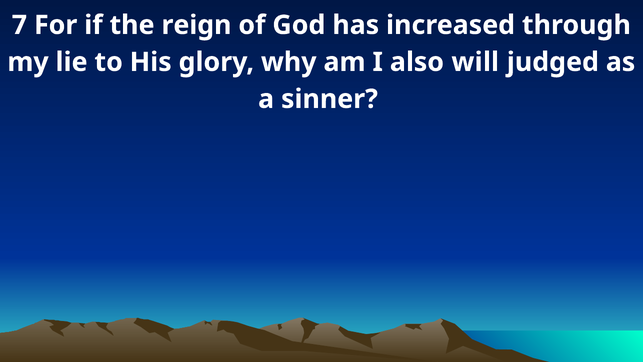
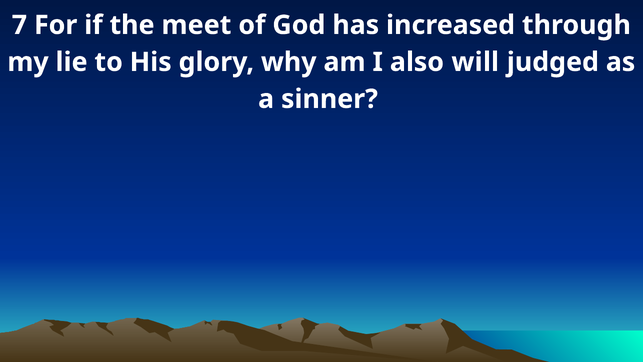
reign: reign -> meet
